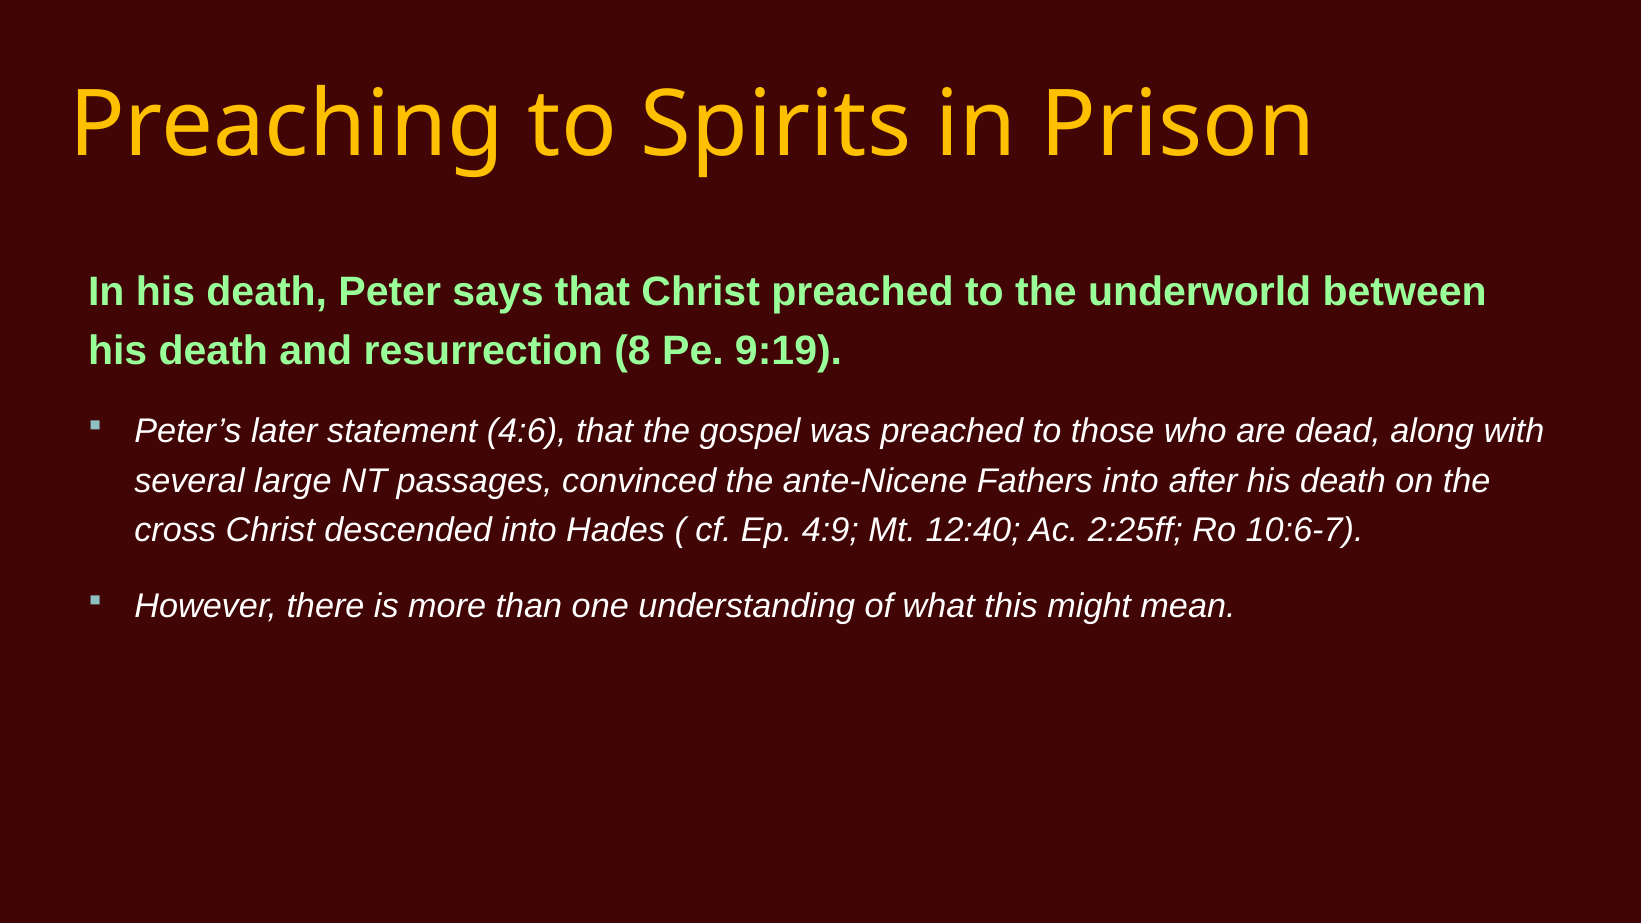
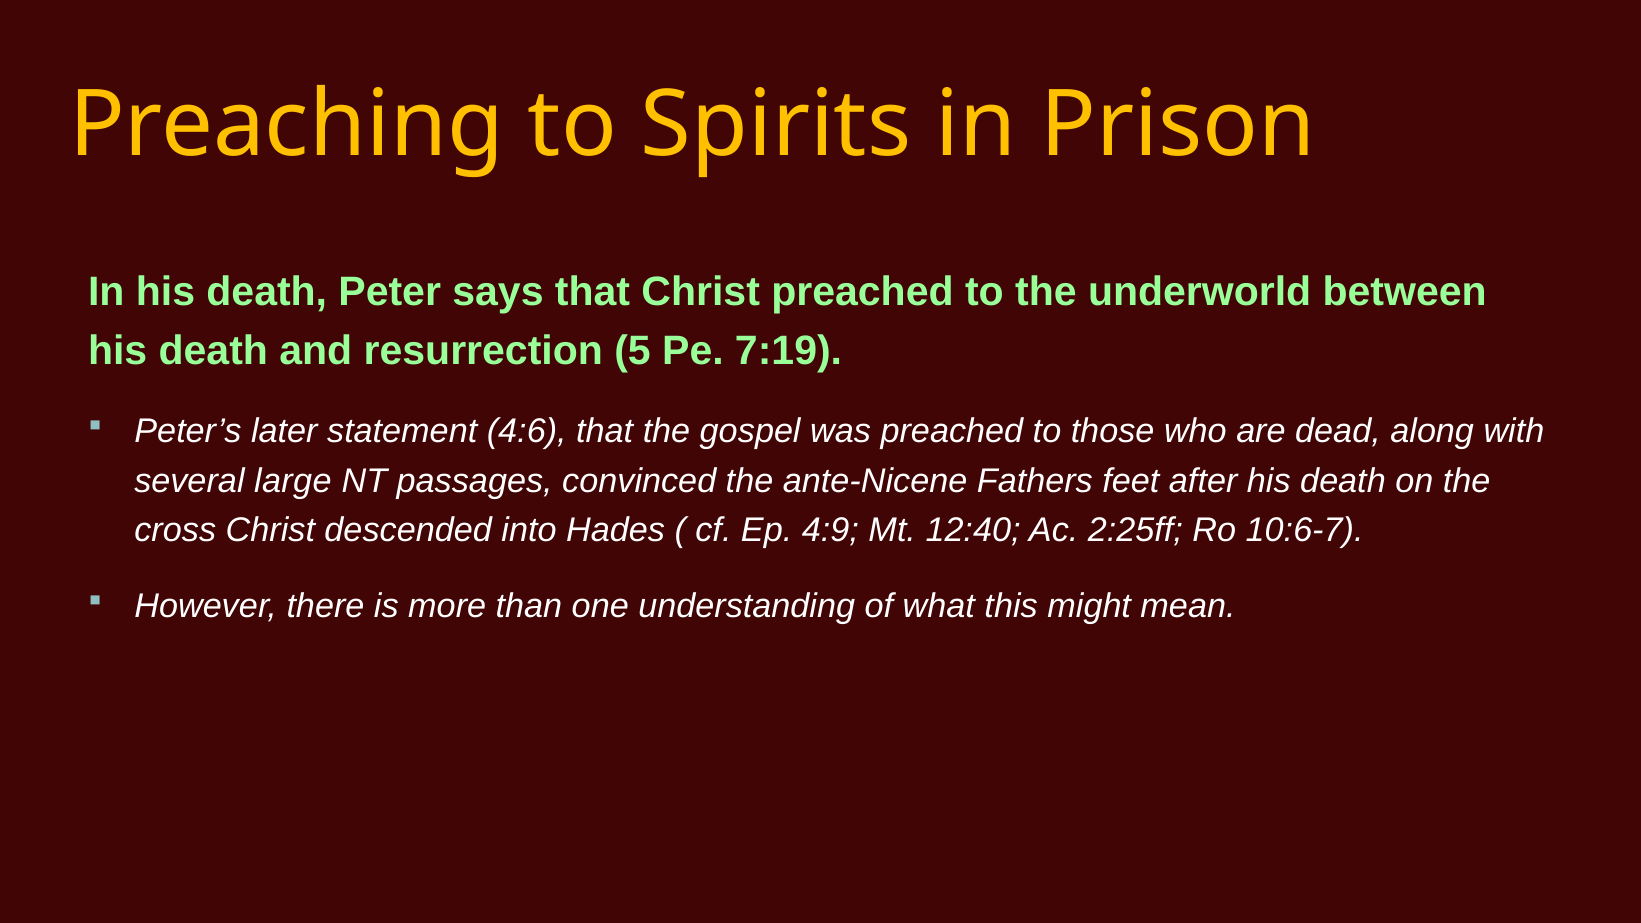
8: 8 -> 5
9:19: 9:19 -> 7:19
Fathers into: into -> feet
